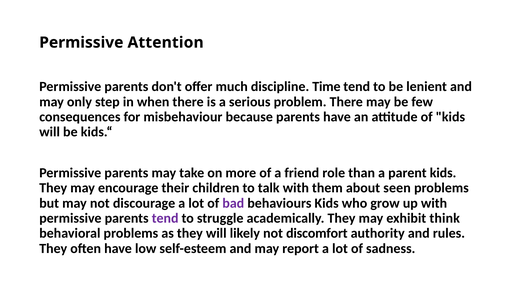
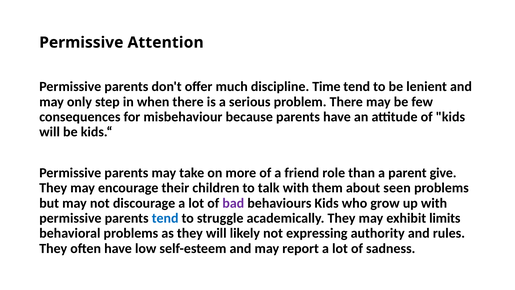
parent kids: kids -> give
tend at (165, 218) colour: purple -> blue
think: think -> limits
discomfort: discomfort -> expressing
